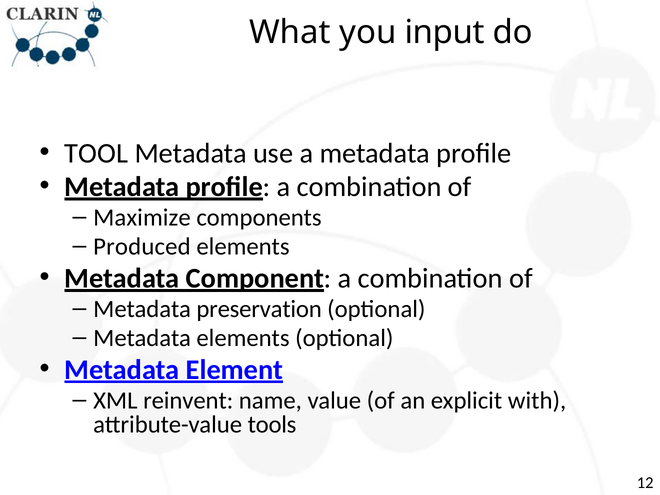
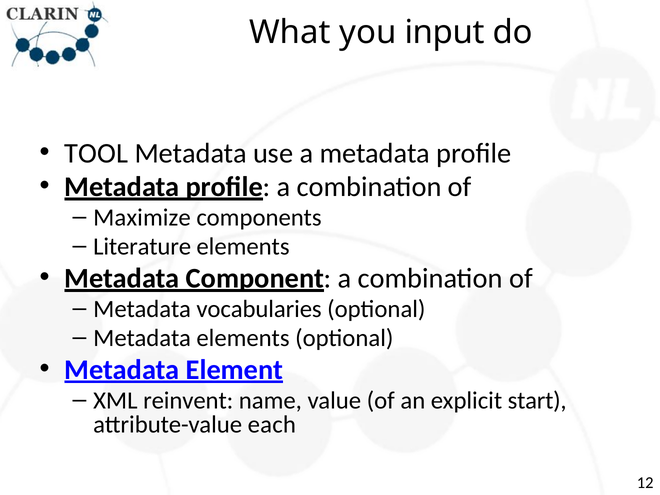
Produced: Produced -> Literature
preservation: preservation -> vocabularies
with: with -> start
tools: tools -> each
